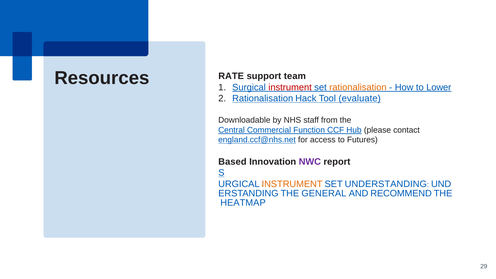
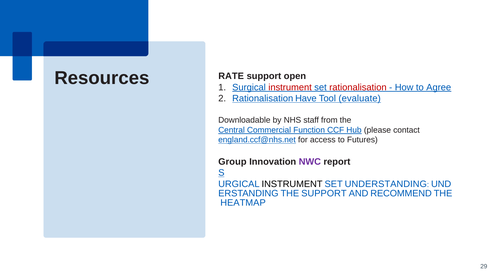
team: team -> open
rationalisation at (358, 87) colour: orange -> red
Lower: Lower -> Agree
Hack: Hack -> Have
Based: Based -> Group
INSTRUMENT at (292, 184) colour: orange -> black
THE GENERAL: GENERAL -> SUPPORT
